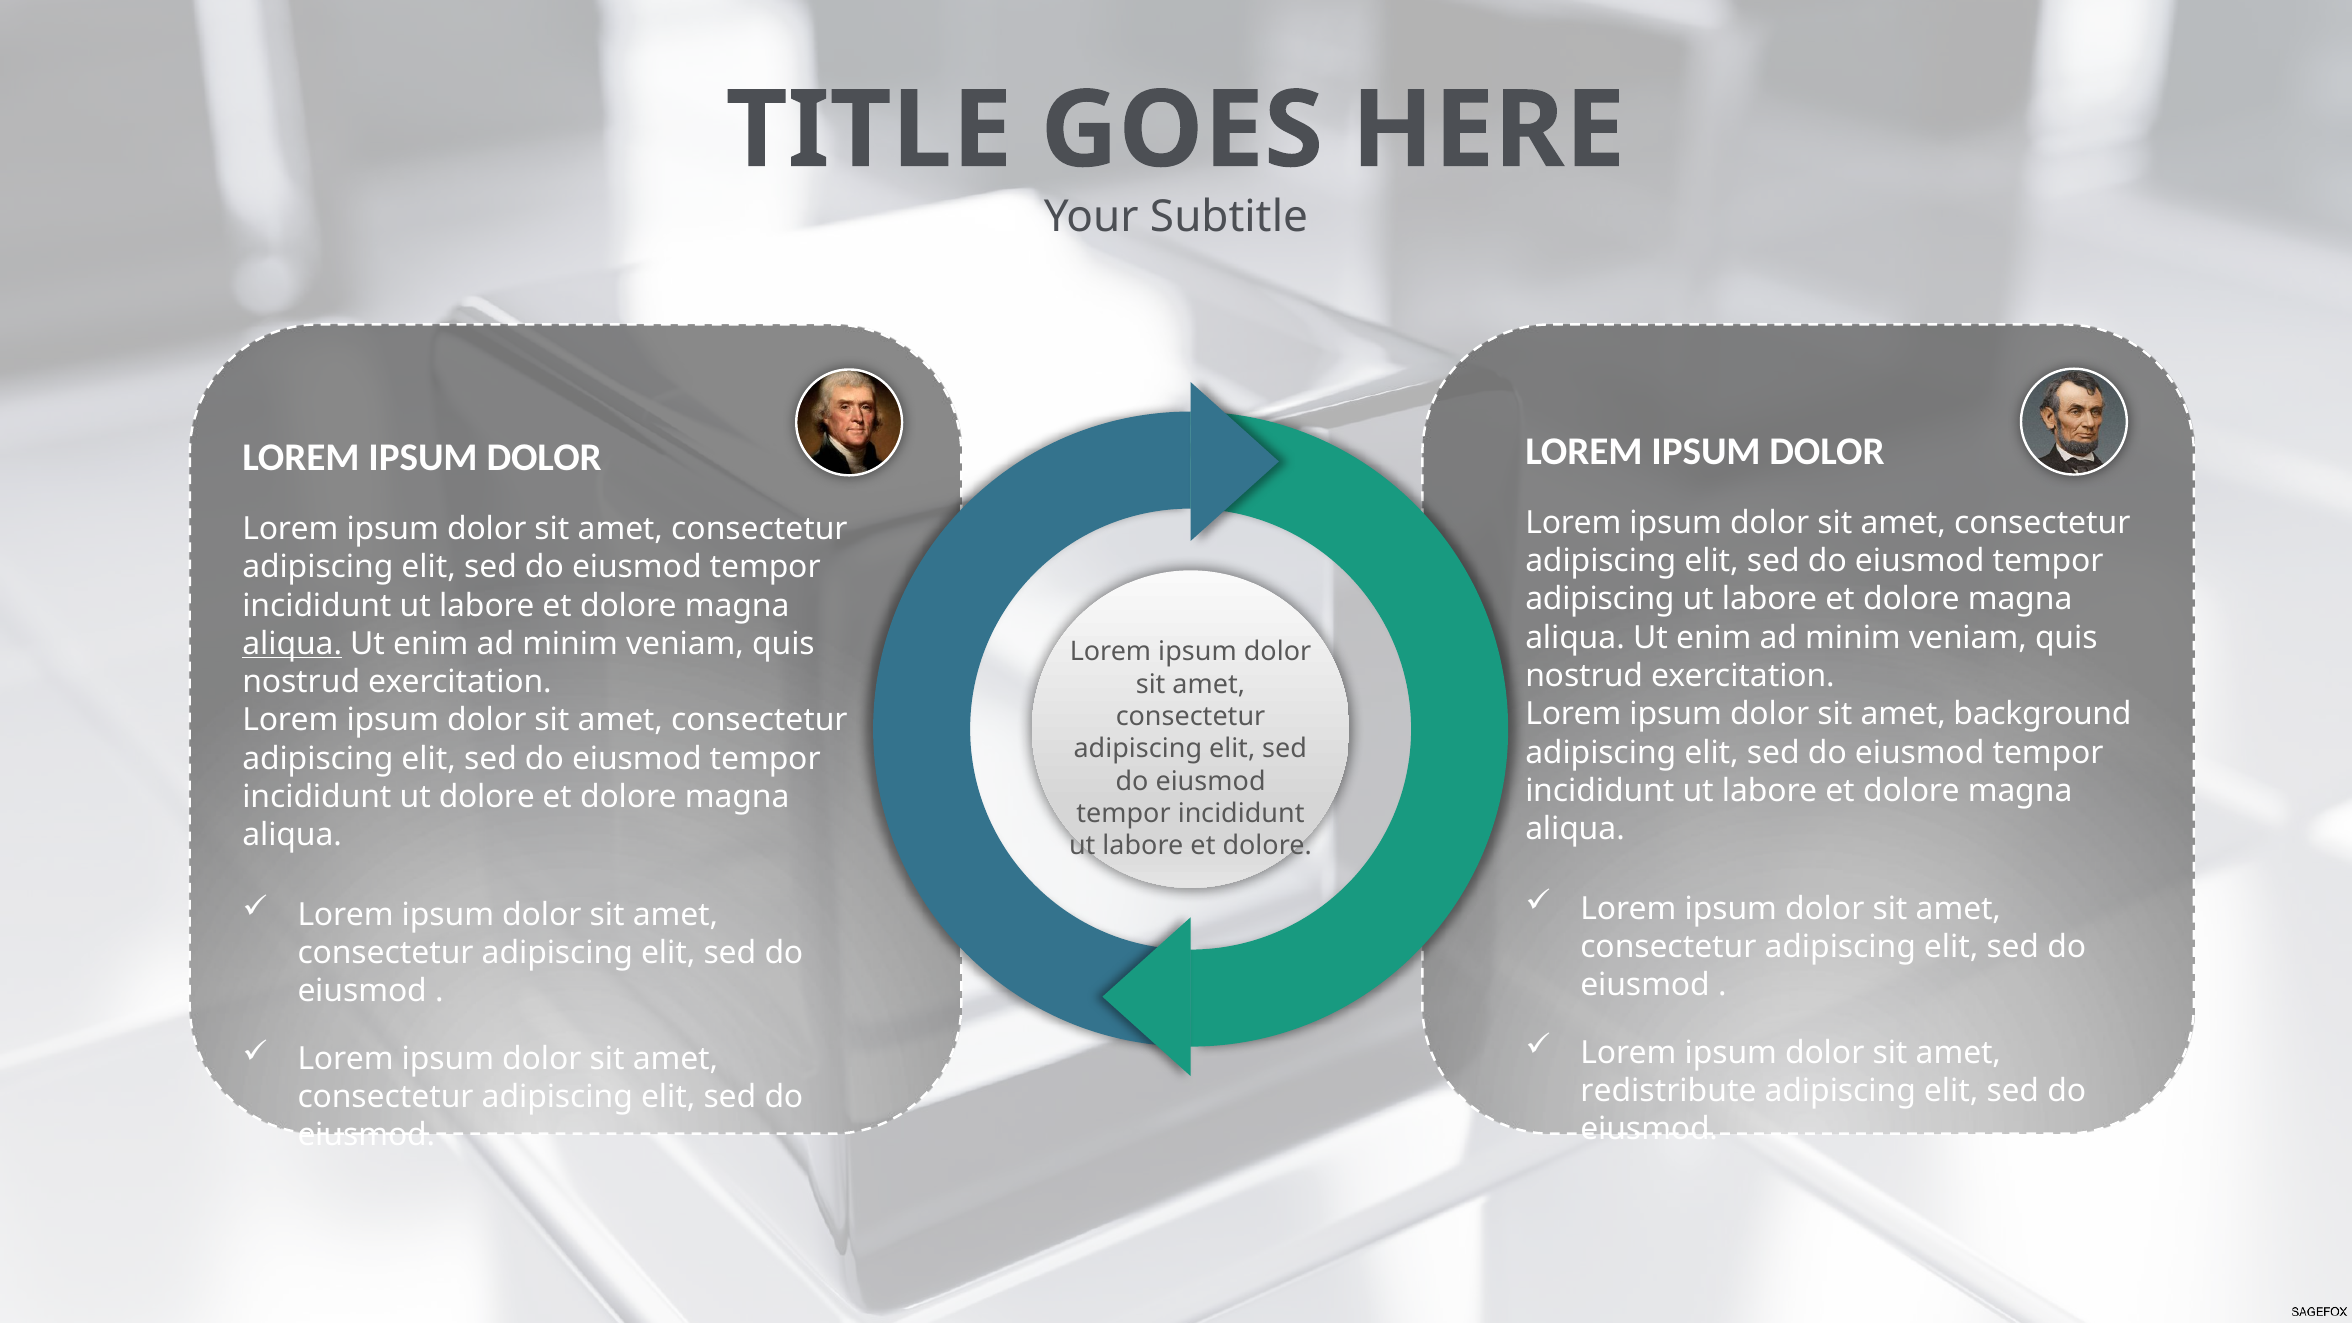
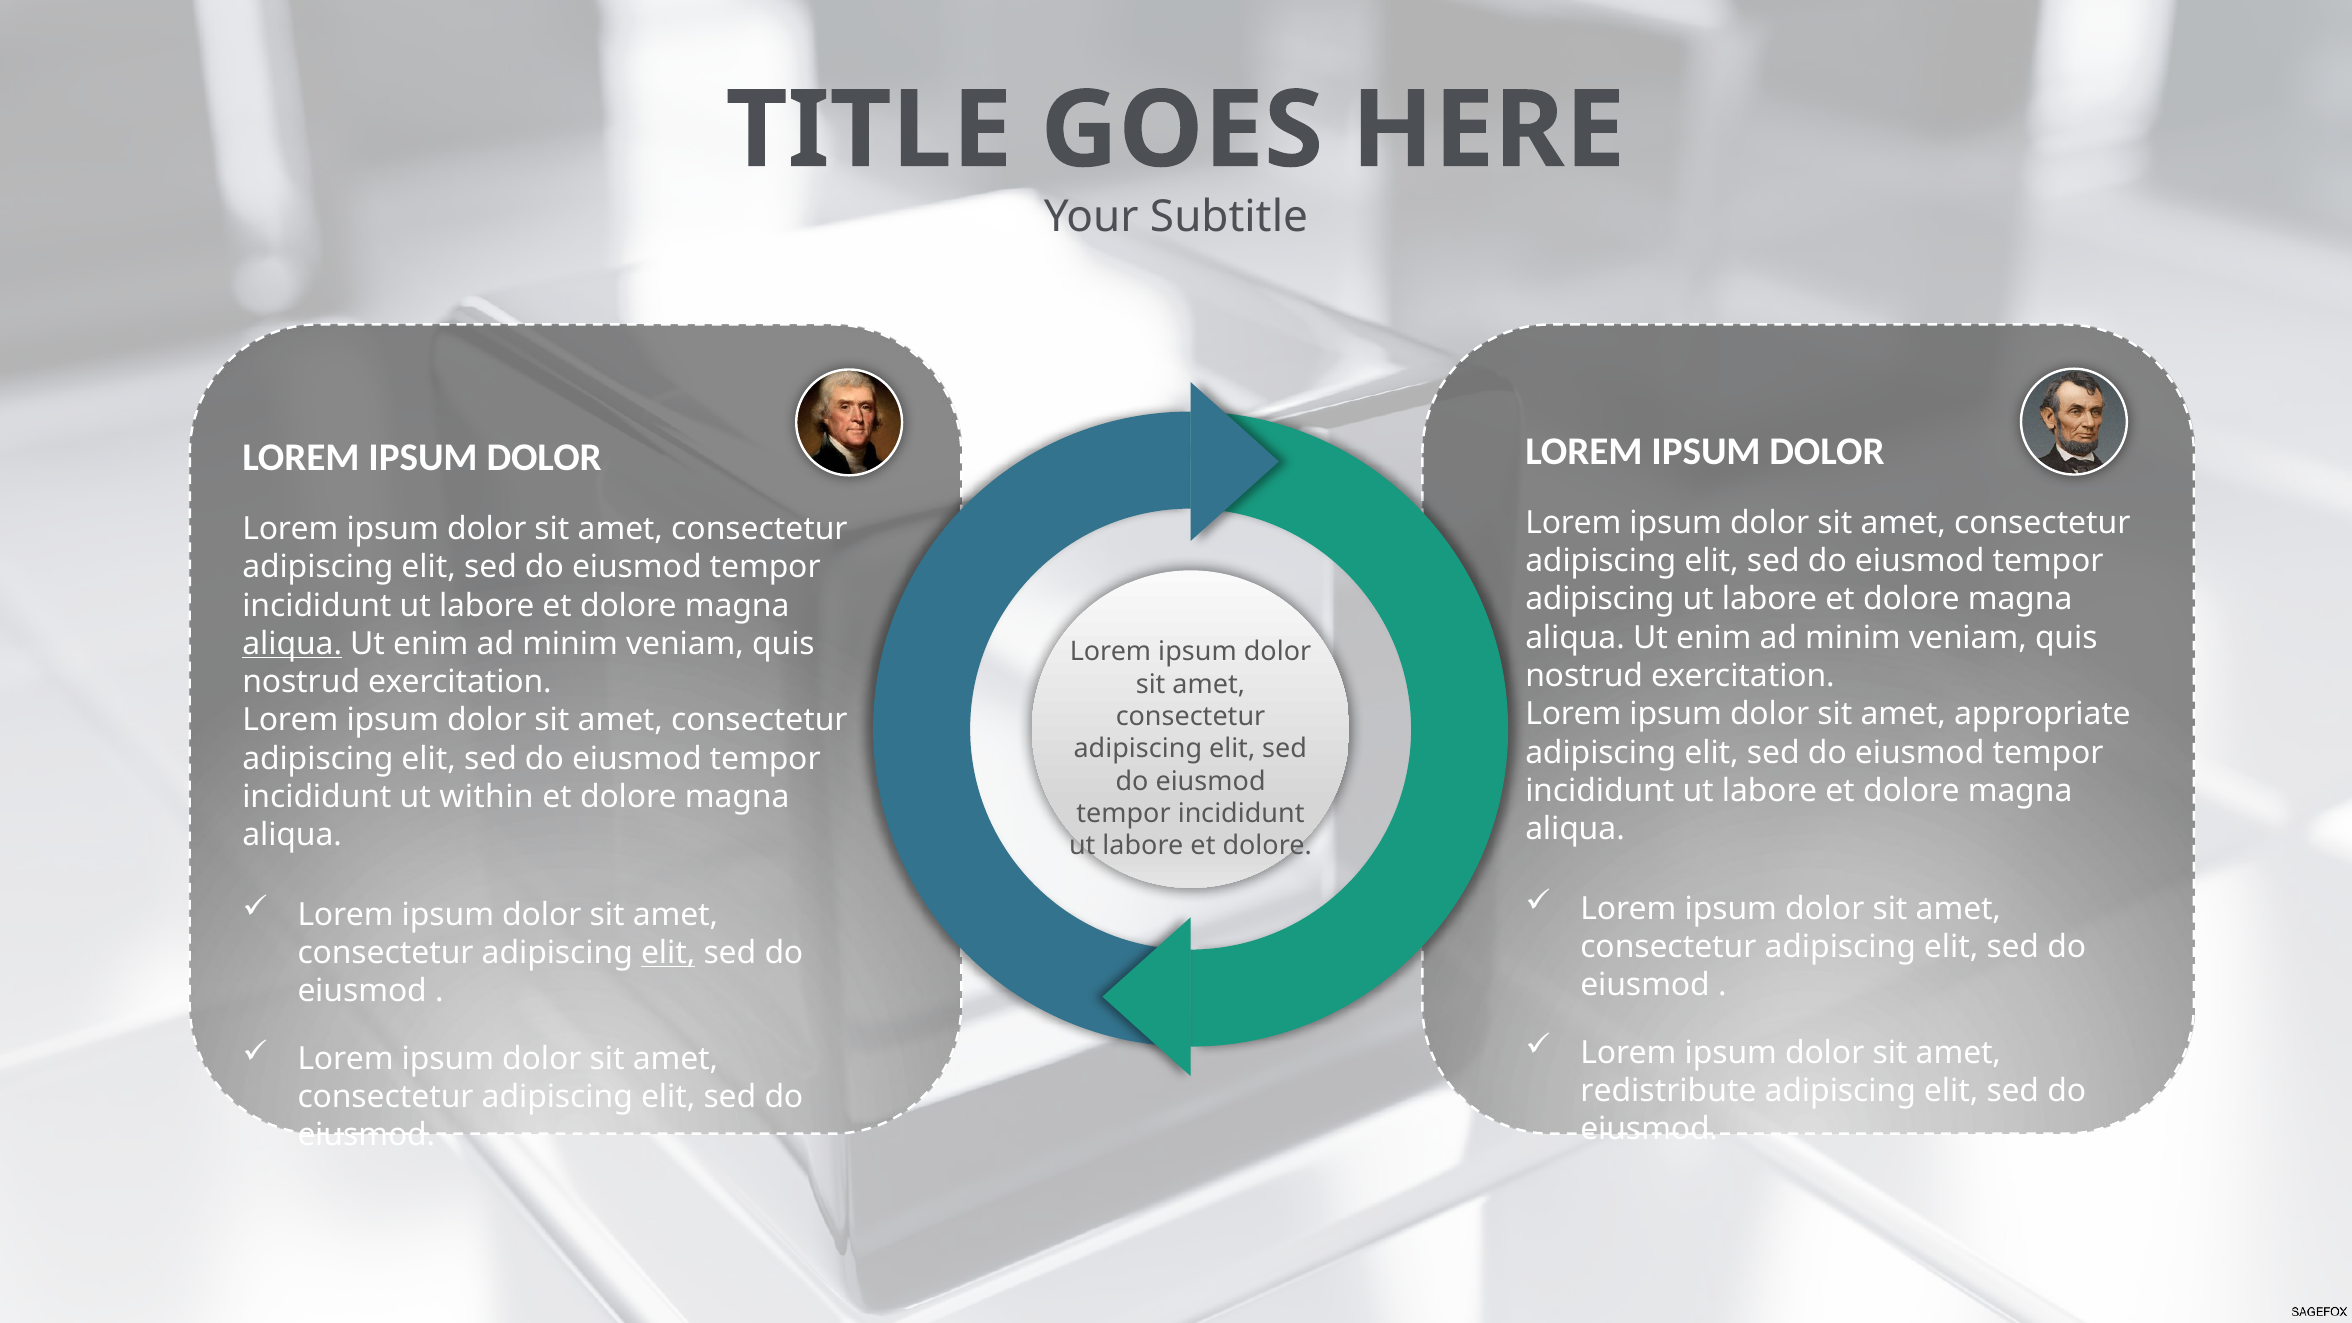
background: background -> appropriate
ut dolore: dolore -> within
elit at (668, 953) underline: none -> present
